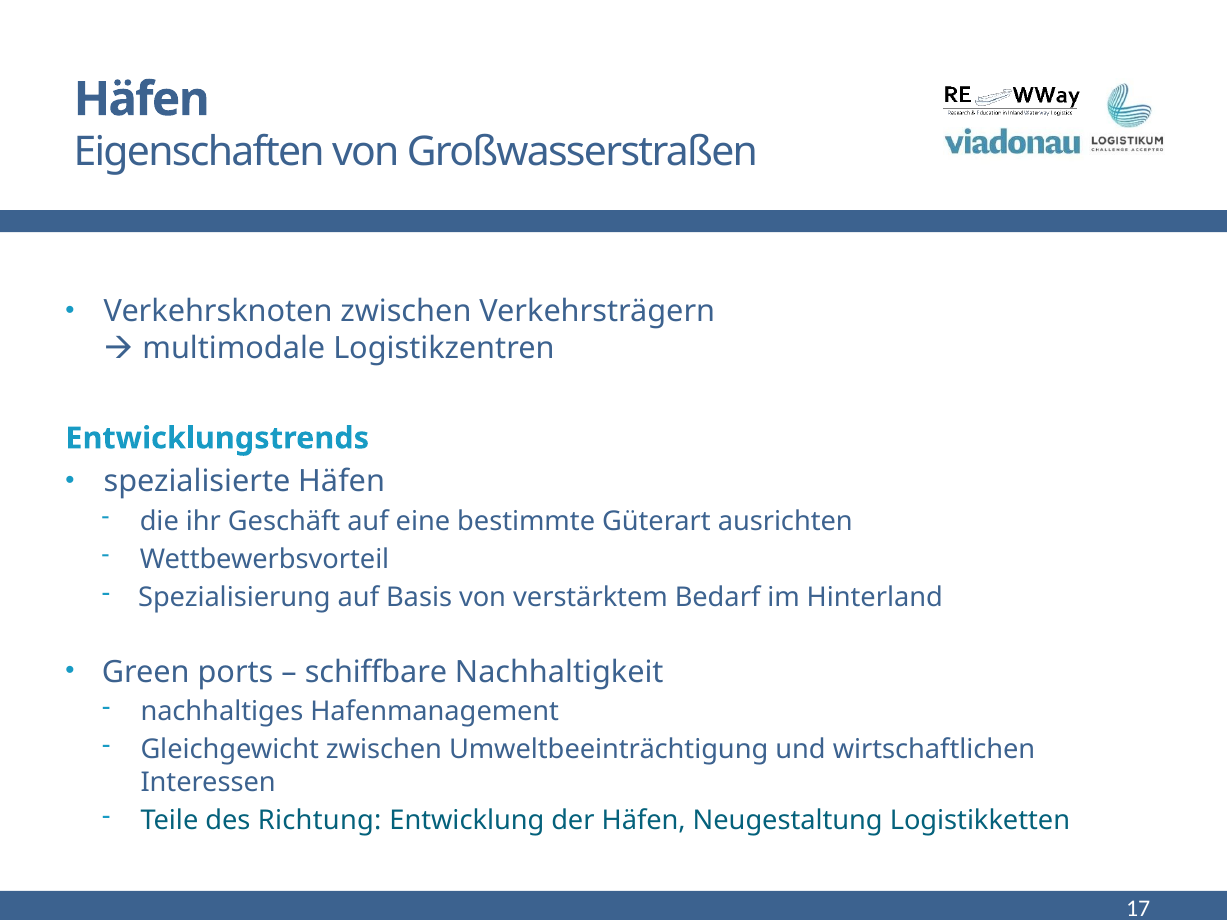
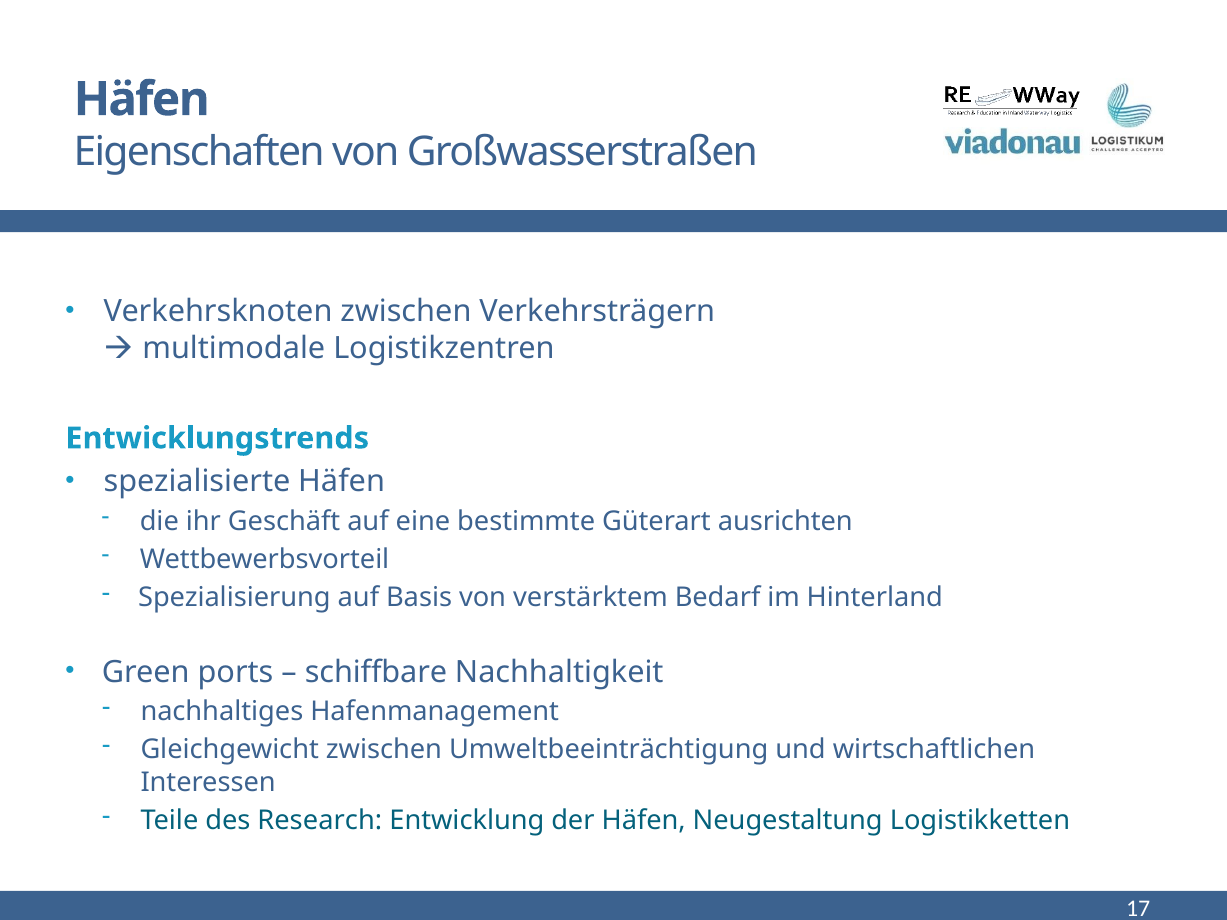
Richtung: Richtung -> Research
